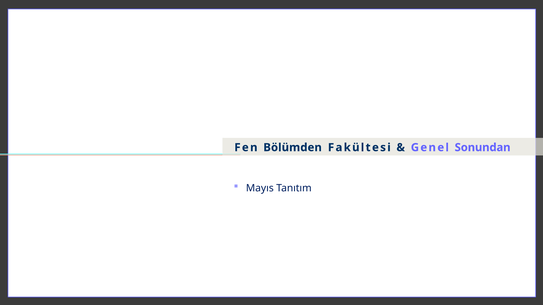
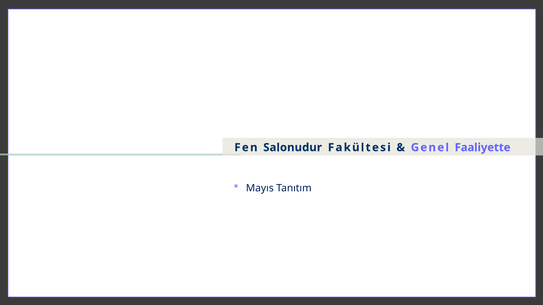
Bölümden: Bölümden -> Salonudur
Sonundan: Sonundan -> Faaliyette
